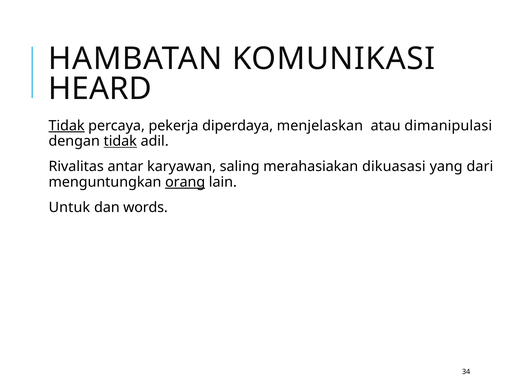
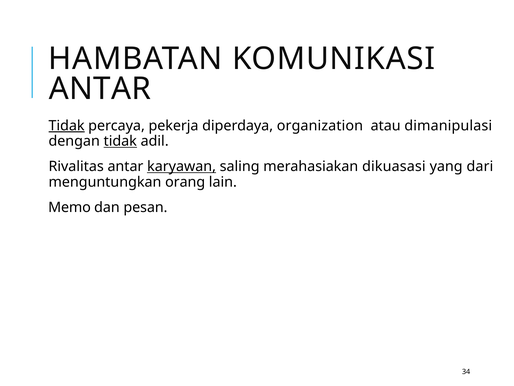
HEARD at (100, 89): HEARD -> ANTAR
menjelaskan: menjelaskan -> organization
karyawan underline: none -> present
orang underline: present -> none
Untuk: Untuk -> Memo
words: words -> pesan
